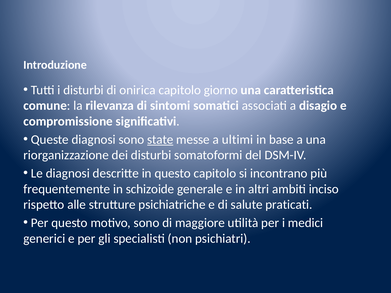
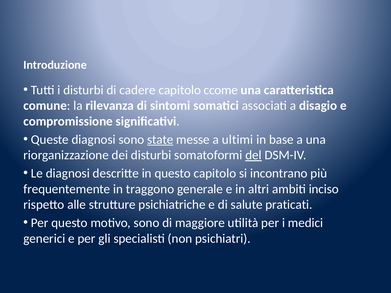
onirica: onirica -> cadere
giorno: giorno -> ccome
del underline: none -> present
schizoide: schizoide -> traggono
